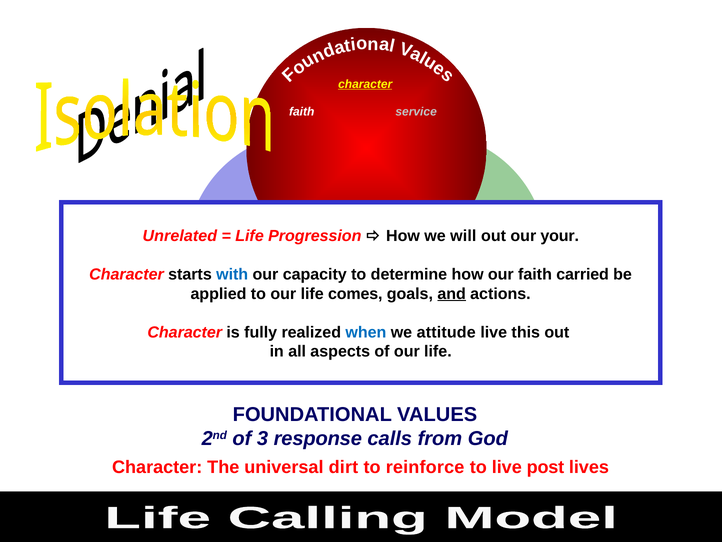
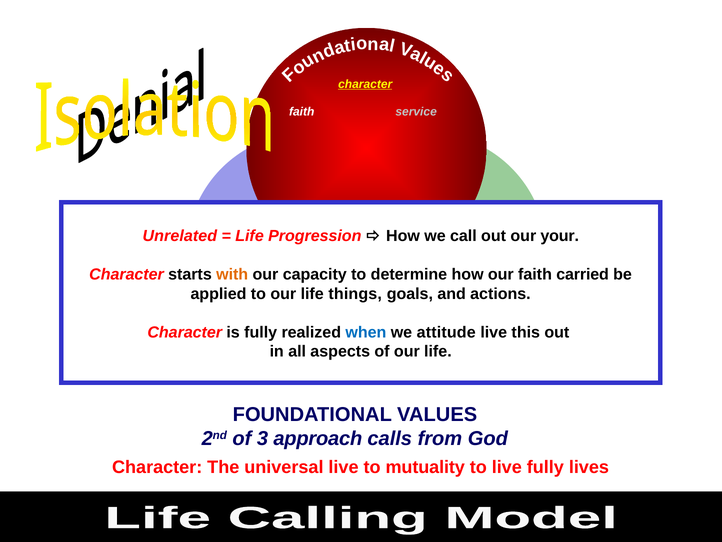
will: will -> call
with colour: blue -> orange
comes: comes -> things
and underline: present -> none
response: response -> approach
universal dirt: dirt -> live
reinforce: reinforce -> mutuality
live post: post -> fully
